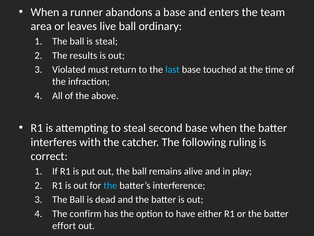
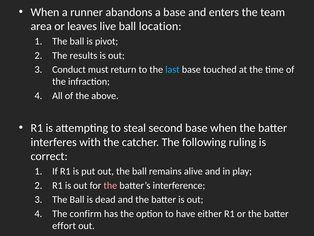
ordinary: ordinary -> location
is steal: steal -> pivot
Violated: Violated -> Conduct
the at (110, 185) colour: light blue -> pink
